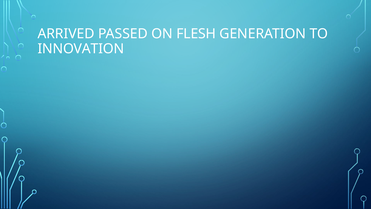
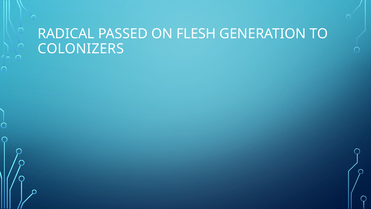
ARRIVED: ARRIVED -> RADICAL
INNOVATION: INNOVATION -> COLONIZERS
